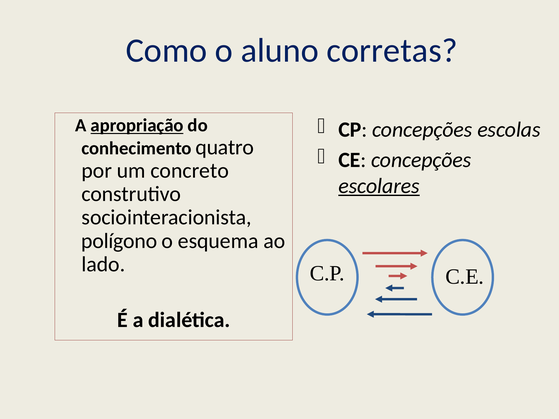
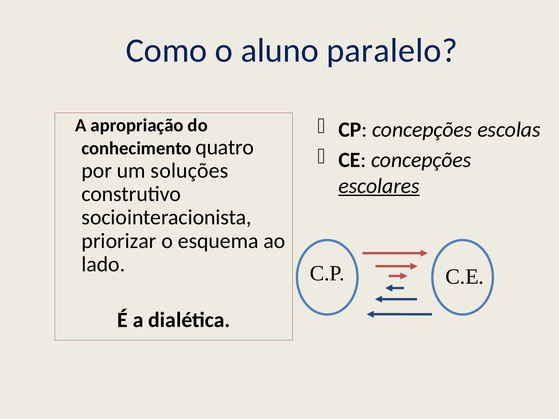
corretas: corretas -> paralelo
apropriação underline: present -> none
concreto: concreto -> soluções
polígono: polígono -> priorizar
